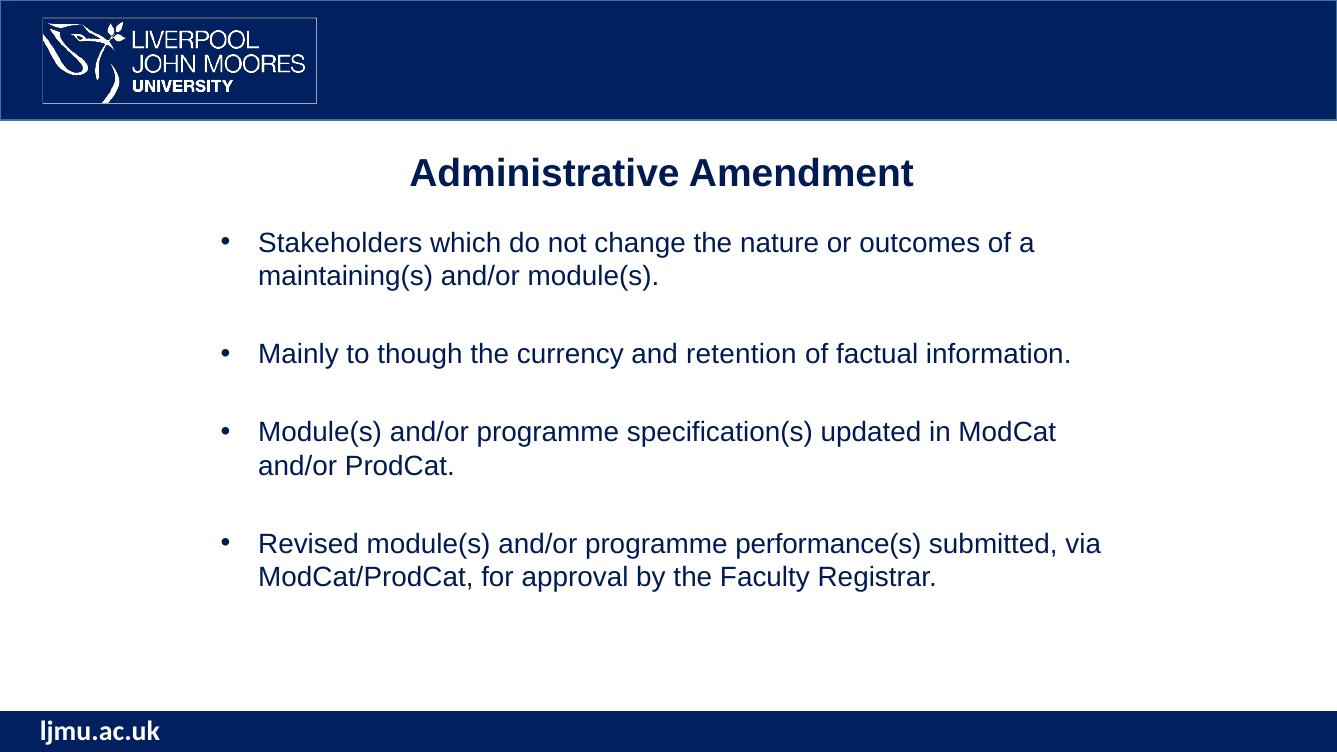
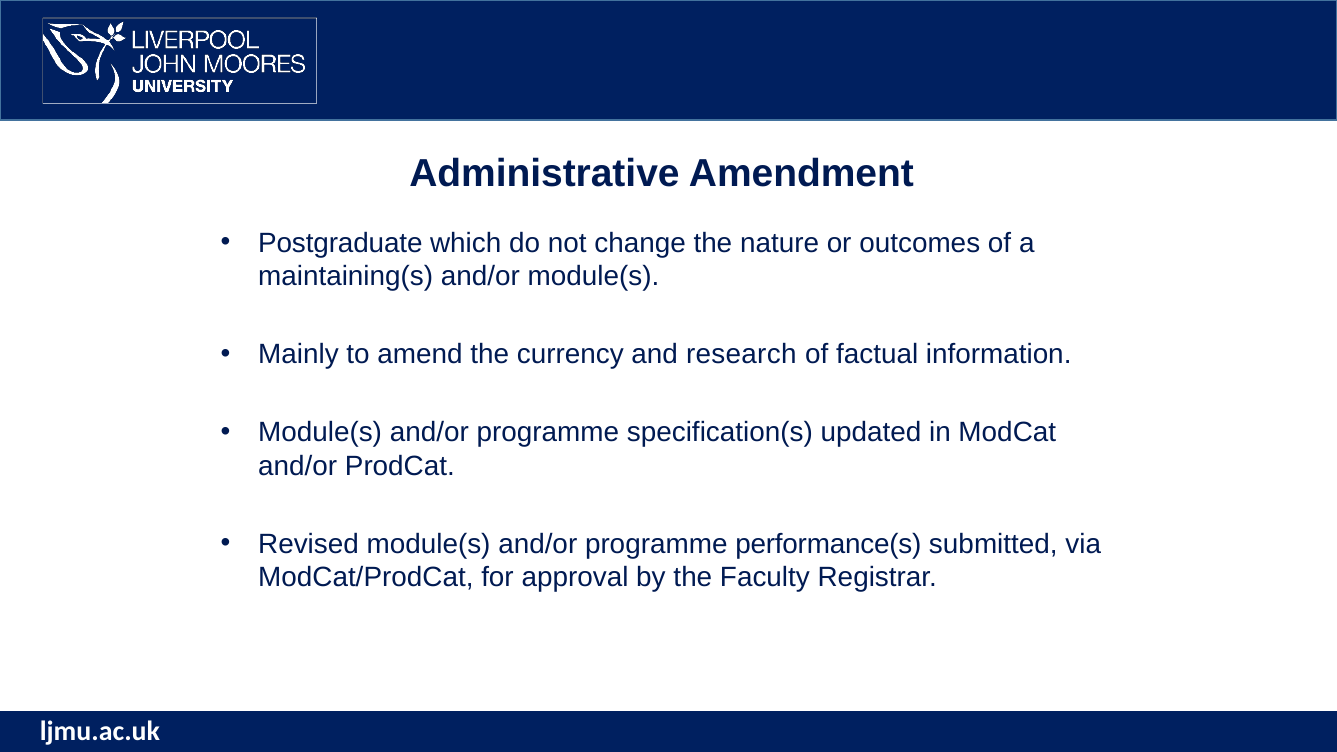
Stakeholders: Stakeholders -> Postgraduate
though: though -> amend
retention: retention -> research
